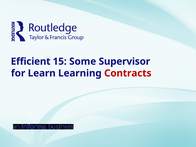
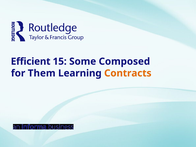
Supervisor: Supervisor -> Composed
Learn: Learn -> Them
Contracts colour: red -> orange
